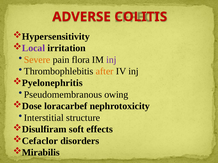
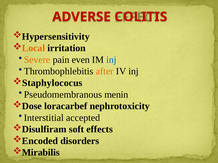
Local colour: purple -> orange
flora: flora -> even
inj at (111, 60) colour: purple -> blue
Pyelonephritis: Pyelonephritis -> Staphylococus
owing: owing -> menin
structure: structure -> accepted
Cefaclor: Cefaclor -> Encoded
